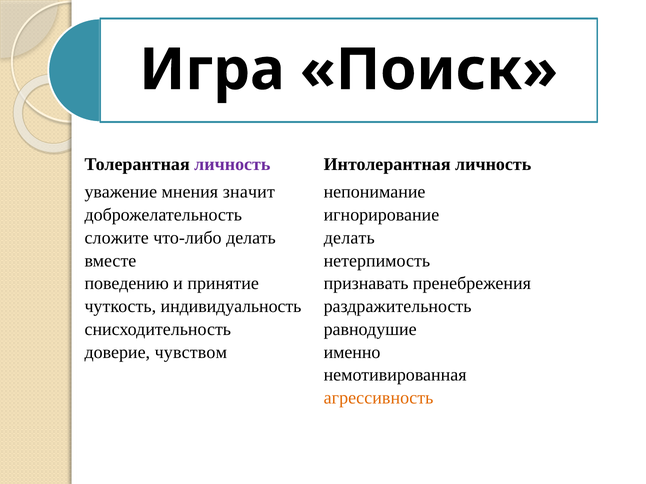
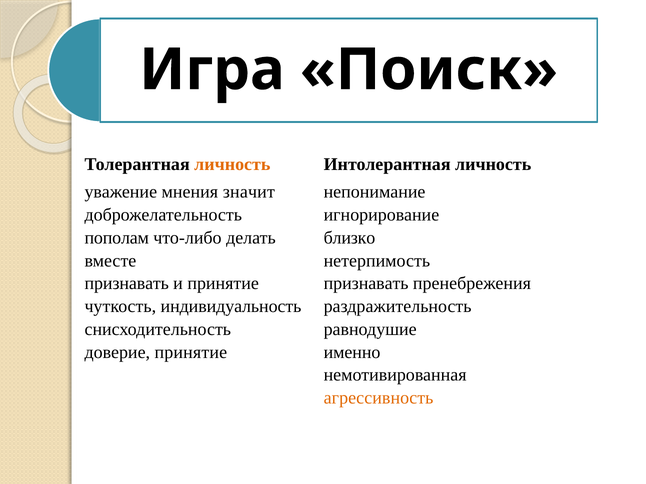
личность at (232, 164) colour: purple -> orange
сложите: сложите -> пополам
делать at (349, 238): делать -> близко
поведению at (127, 284): поведению -> признавать
доверие чувством: чувством -> принятие
